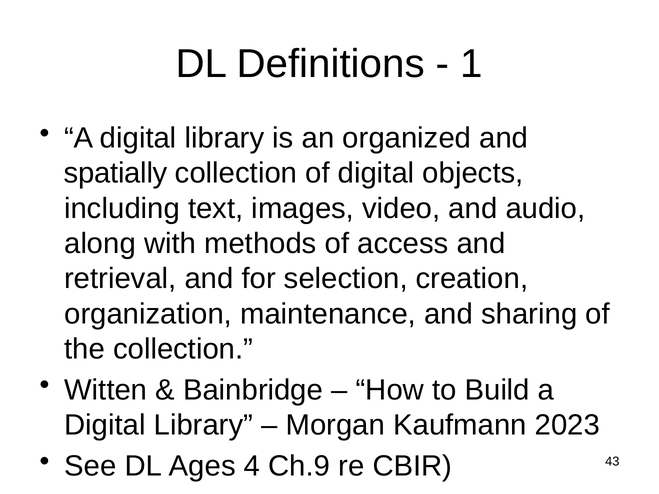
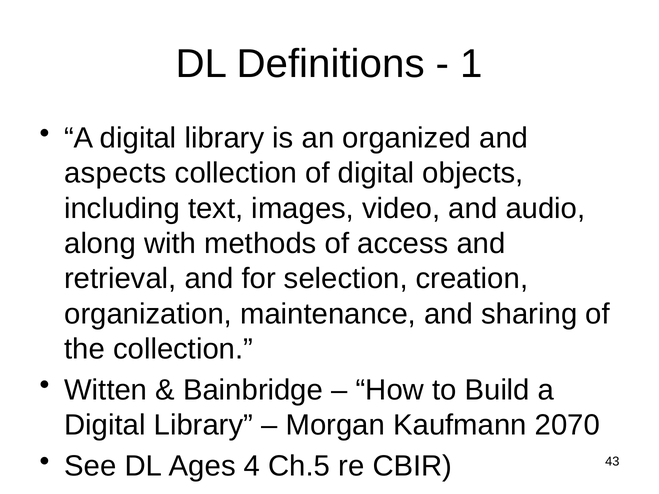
spatially: spatially -> aspects
2023: 2023 -> 2070
Ch.9: Ch.9 -> Ch.5
